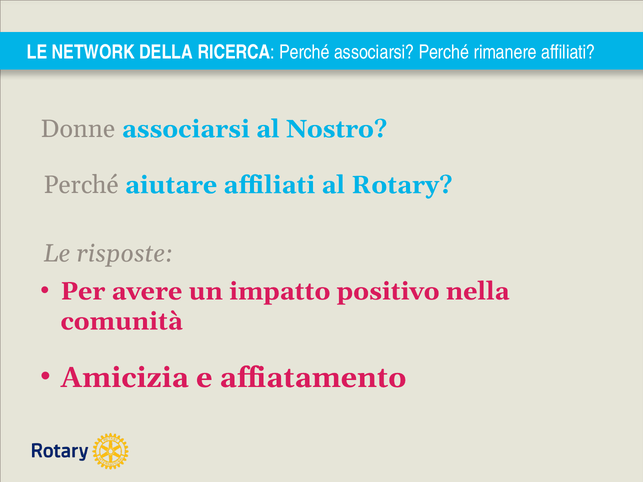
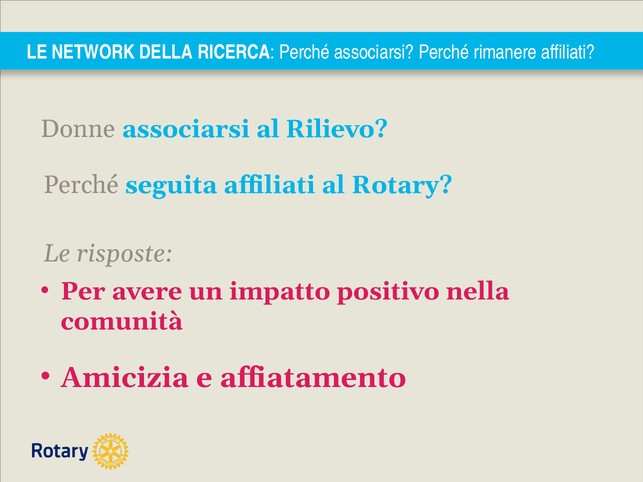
Nostro: Nostro -> Rilievo
aiutare: aiutare -> seguita
